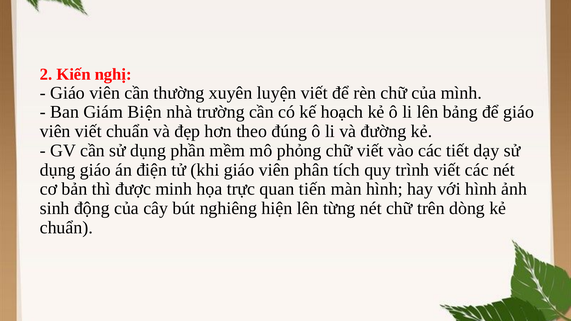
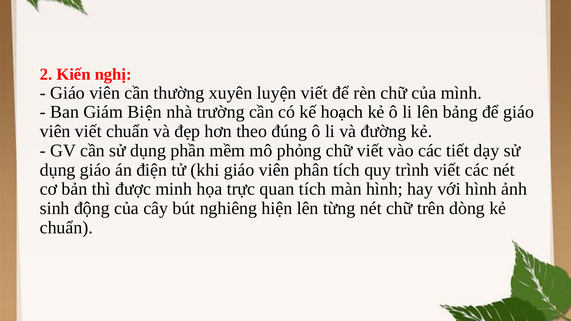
quan tiến: tiến -> tích
